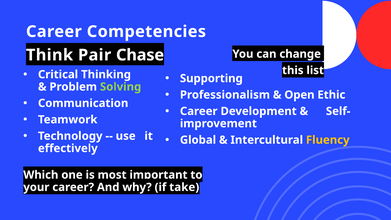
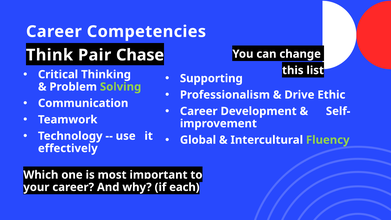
Open: Open -> Drive
Fluency colour: yellow -> light green
take: take -> each
